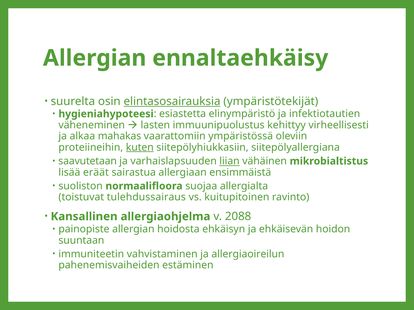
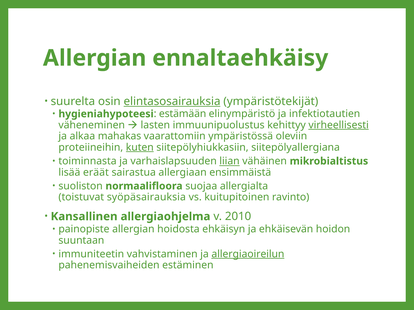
esiastetta: esiastetta -> estämään
virheellisesti underline: none -> present
saavutetaan: saavutetaan -> toiminnasta
tulehdussairaus: tulehdussairaus -> syöpäsairauksia
2088: 2088 -> 2010
allergiaoireilun underline: none -> present
